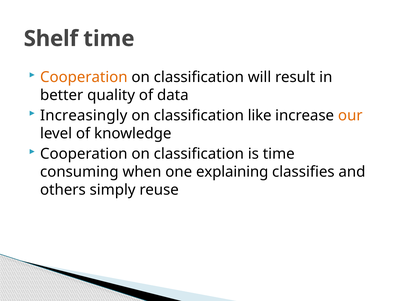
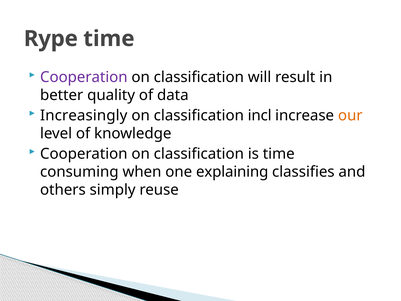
Shelf: Shelf -> Rype
Cooperation at (84, 77) colour: orange -> purple
like: like -> incl
